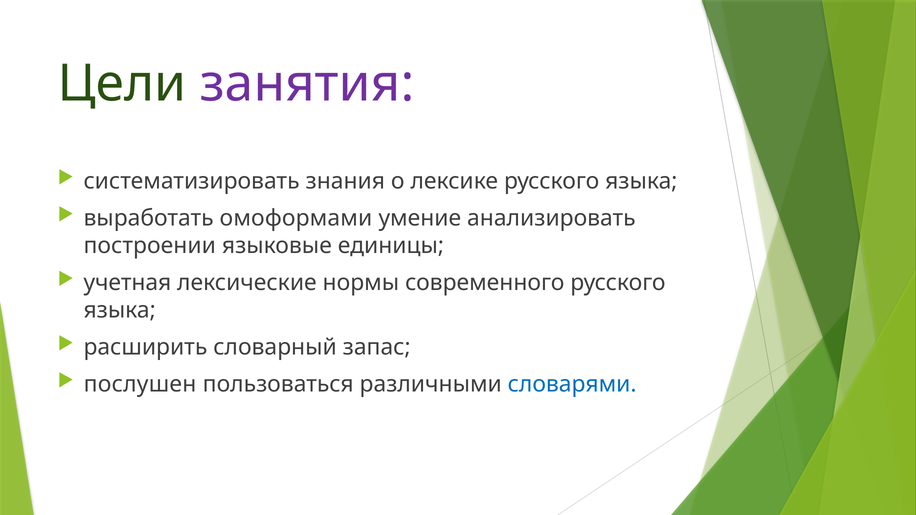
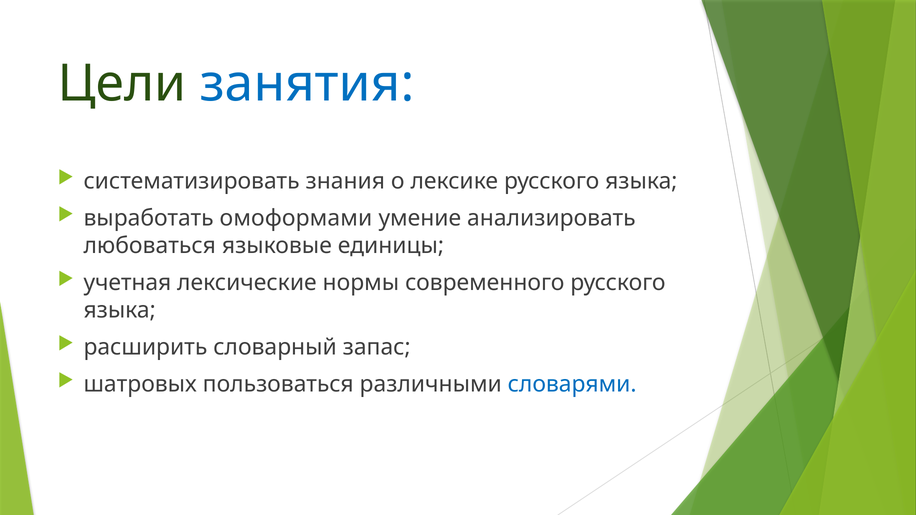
занятия colour: purple -> blue
построении: построении -> любоваться
послушен: послушен -> шатровых
